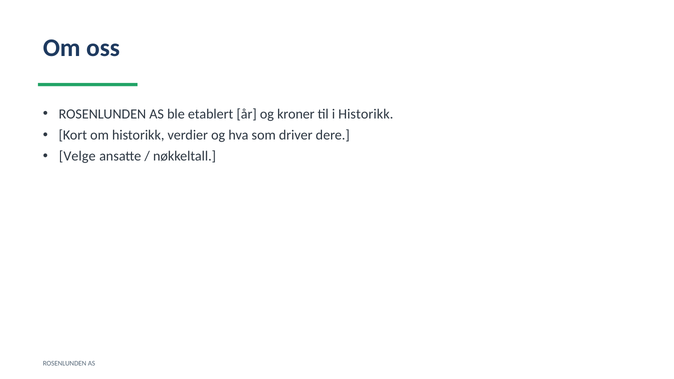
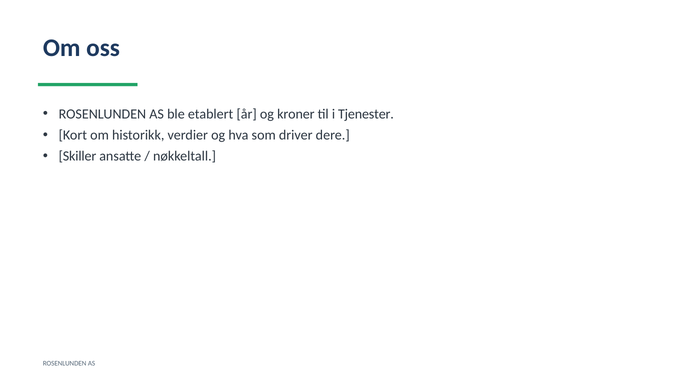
i Historikk: Historikk -> Tjenester
Velge: Velge -> Skiller
